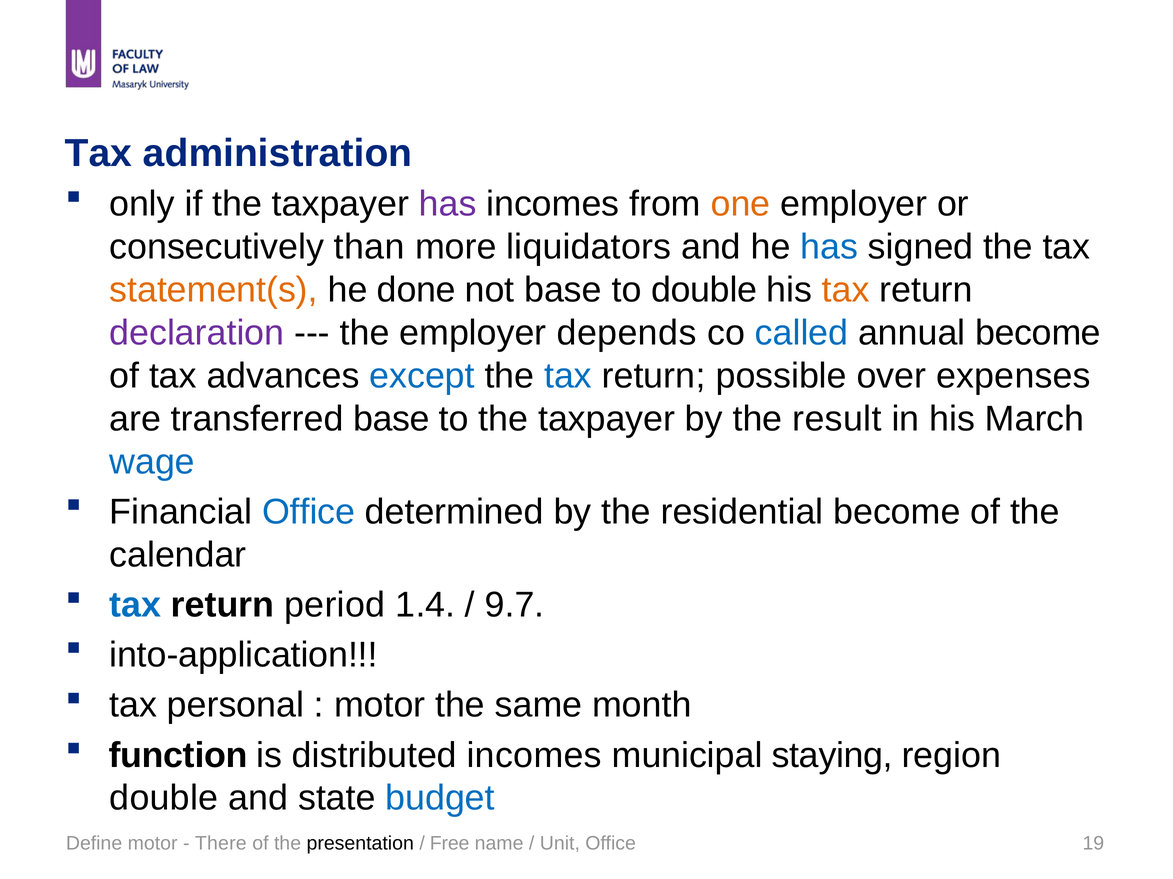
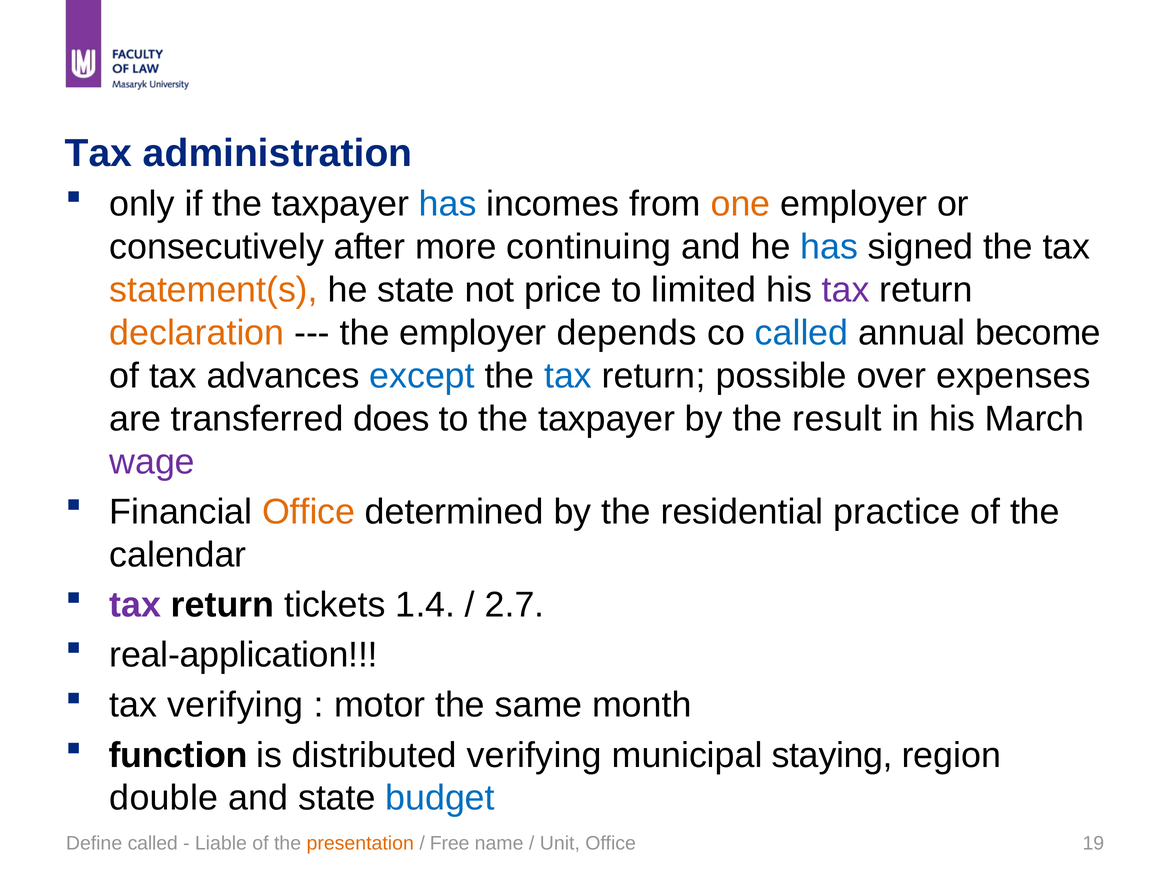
has at (448, 204) colour: purple -> blue
than: than -> after
liquidators: liquidators -> continuing
he done: done -> state
not base: base -> price
to double: double -> limited
tax at (846, 290) colour: orange -> purple
declaration colour: purple -> orange
transferred base: base -> does
wage colour: blue -> purple
Office at (309, 512) colour: blue -> orange
residential become: become -> practice
tax at (135, 605) colour: blue -> purple
period: period -> tickets
9.7: 9.7 -> 2.7
into-application: into-application -> real-application
tax personal: personal -> verifying
distributed incomes: incomes -> verifying
Define motor: motor -> called
There: There -> Liable
presentation colour: black -> orange
